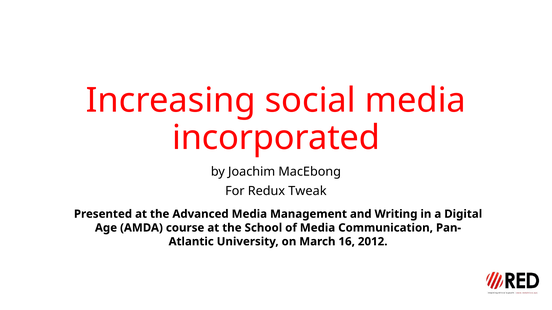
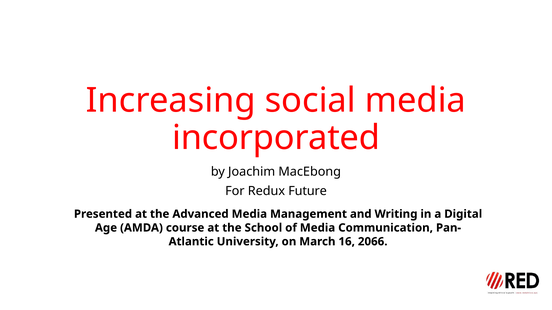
Tweak: Tweak -> Future
2012: 2012 -> 2066
